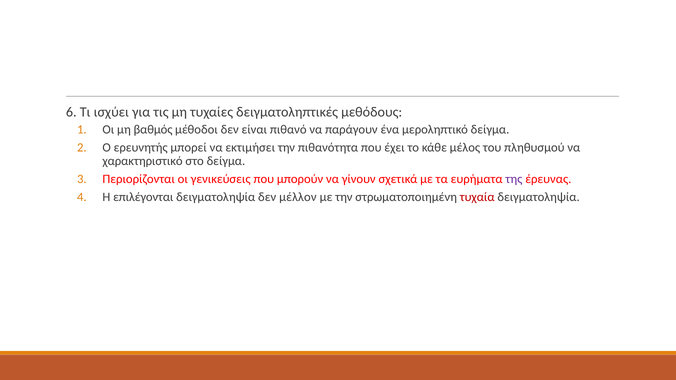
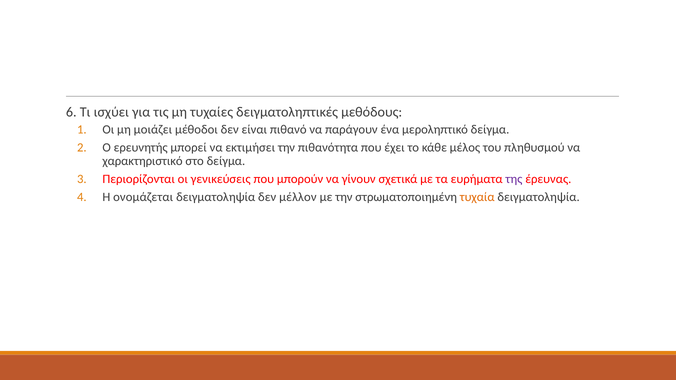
βαθμός: βαθμός -> μοιάζει
επιλέγονται: επιλέγονται -> ονομάζεται
τυχαία colour: red -> orange
